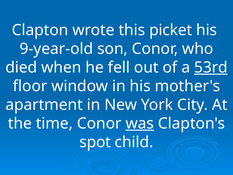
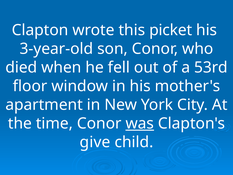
9-year-old: 9-year-old -> 3-year-old
53rd underline: present -> none
spot: spot -> give
